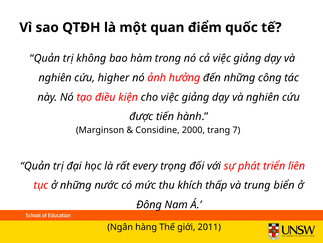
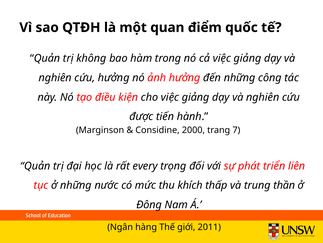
cứu higher: higher -> hưởng
biển: biển -> thần
